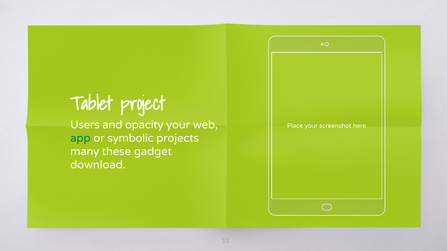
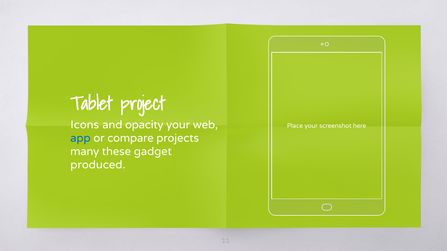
Users: Users -> Icons
app colour: green -> blue
symbolic: symbolic -> compare
download: download -> produced
